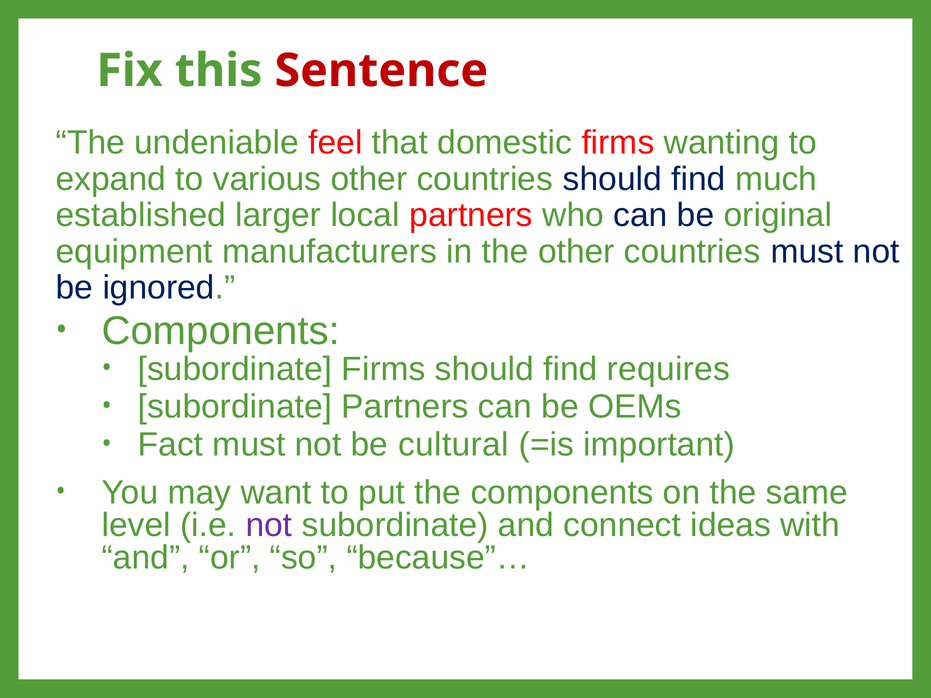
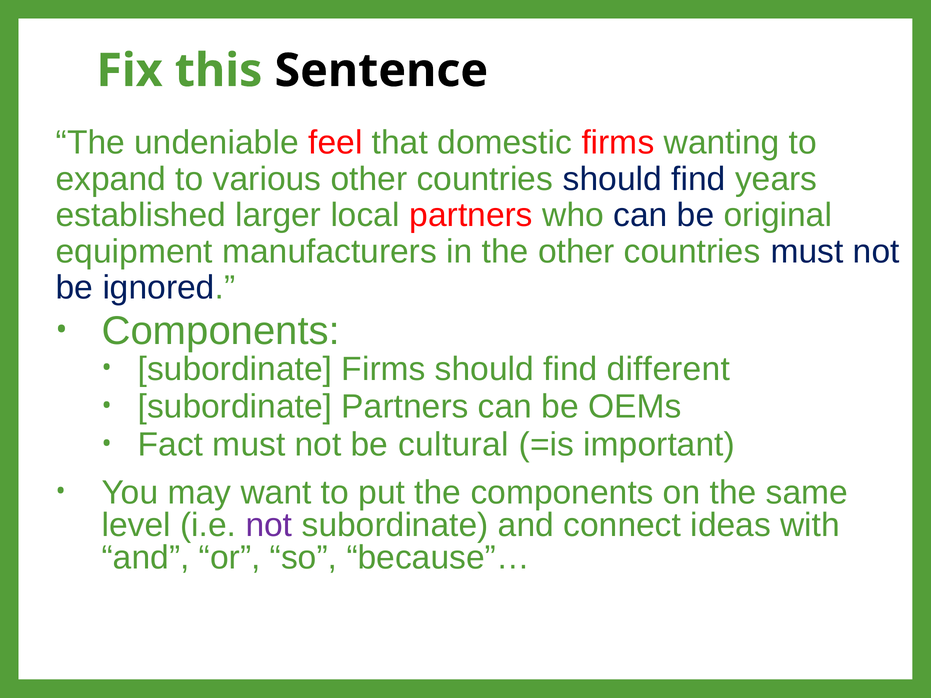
Sentence colour: red -> black
much: much -> years
requires: requires -> different
